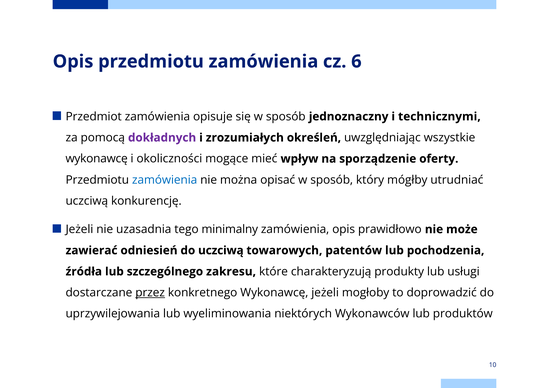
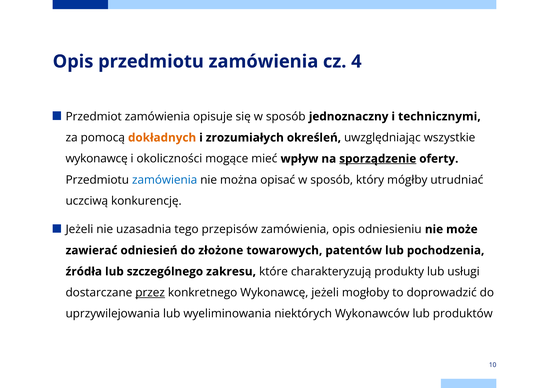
6: 6 -> 4
dokładnych colour: purple -> orange
sporządzenie underline: none -> present
minimalny: minimalny -> przepisów
prawidłowo: prawidłowo -> odniesieniu
do uczciwą: uczciwą -> złożone
